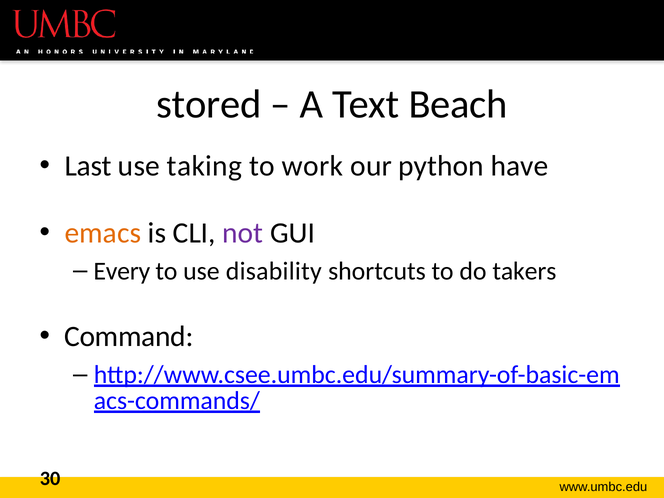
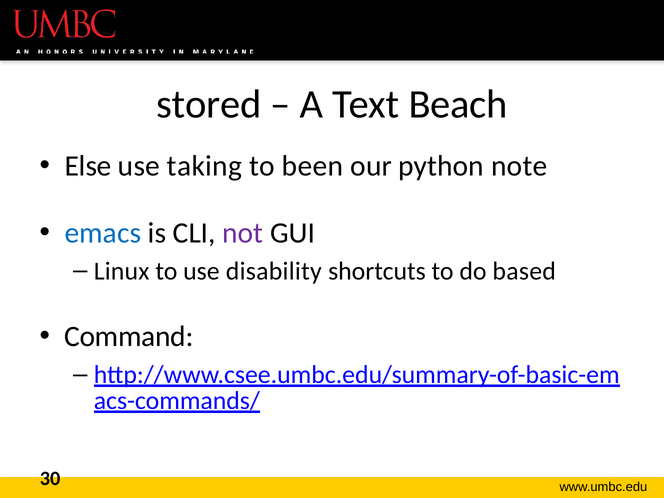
Last: Last -> Else
work: work -> been
have: have -> note
emacs colour: orange -> blue
Every: Every -> Linux
takers: takers -> based
